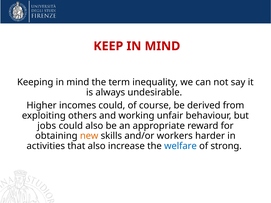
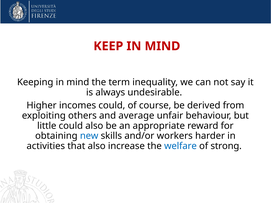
working: working -> average
jobs: jobs -> little
new colour: orange -> blue
